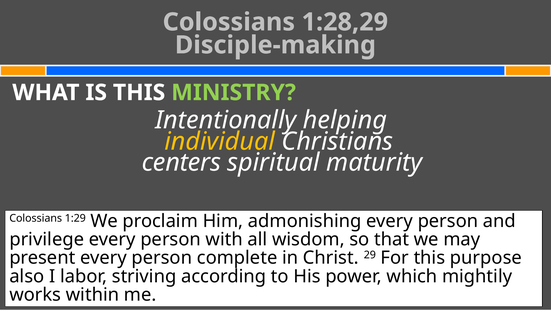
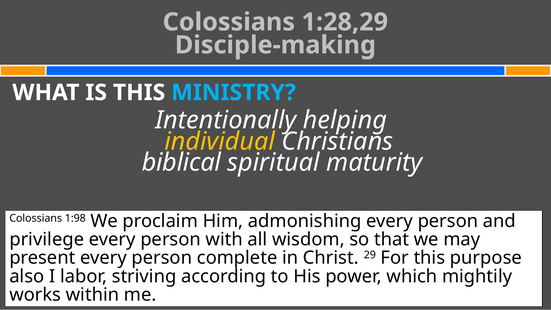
MINISTRY colour: light green -> light blue
centers: centers -> biblical
1:29: 1:29 -> 1:98
